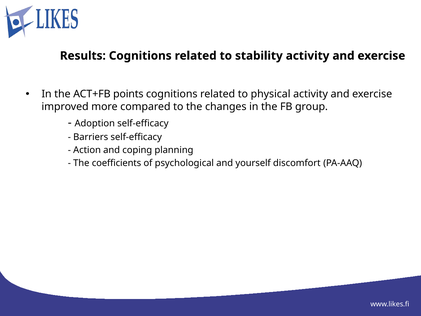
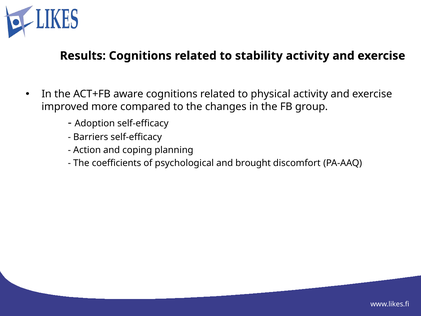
points: points -> aware
yourself: yourself -> brought
